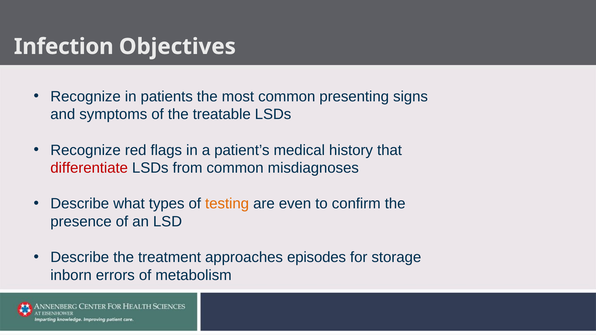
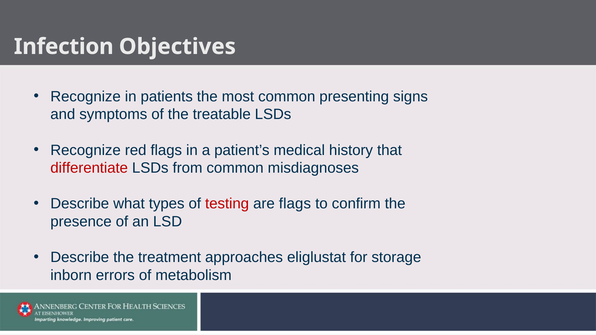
testing colour: orange -> red
are even: even -> flags
episodes: episodes -> eliglustat
